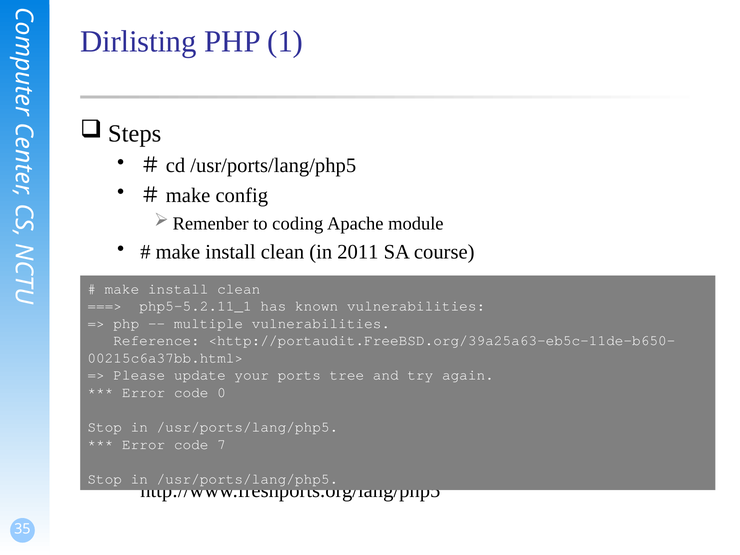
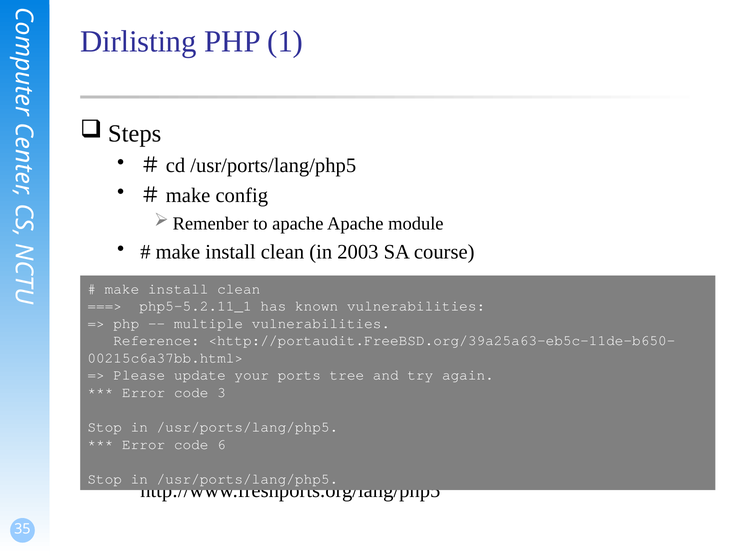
to coding: coding -> apache
2011: 2011 -> 2003
0: 0 -> 3
7: 7 -> 6
